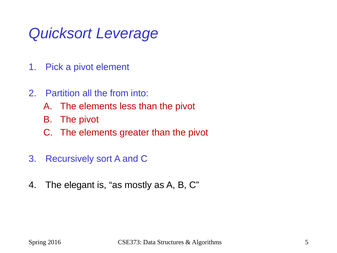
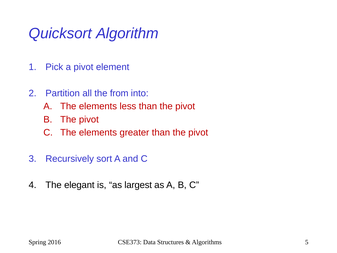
Leverage: Leverage -> Algorithm
mostly: mostly -> largest
